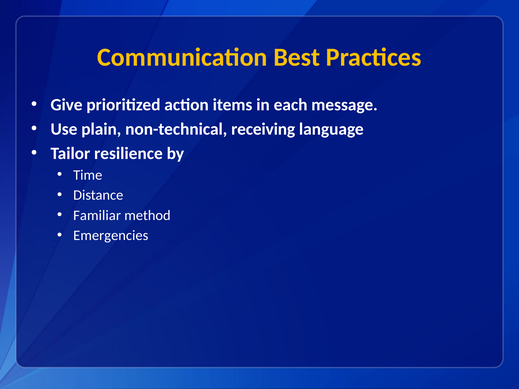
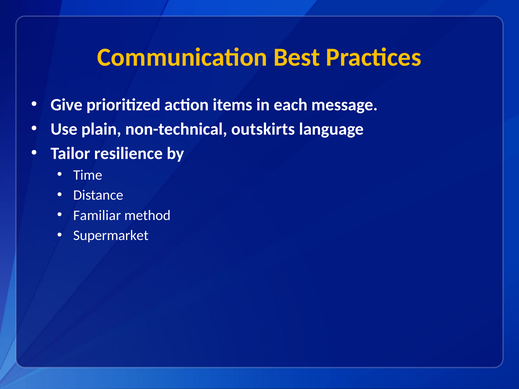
receiving: receiving -> outskirts
Emergencies: Emergencies -> Supermarket
